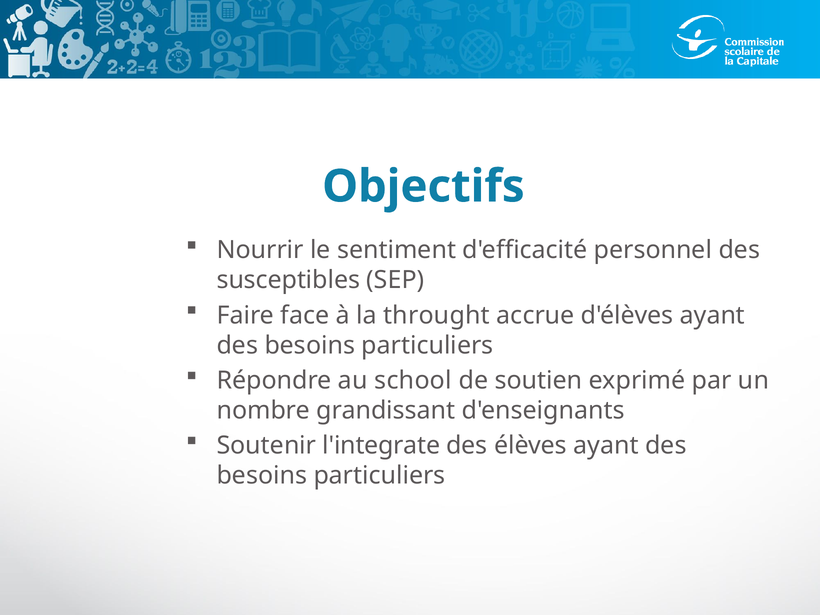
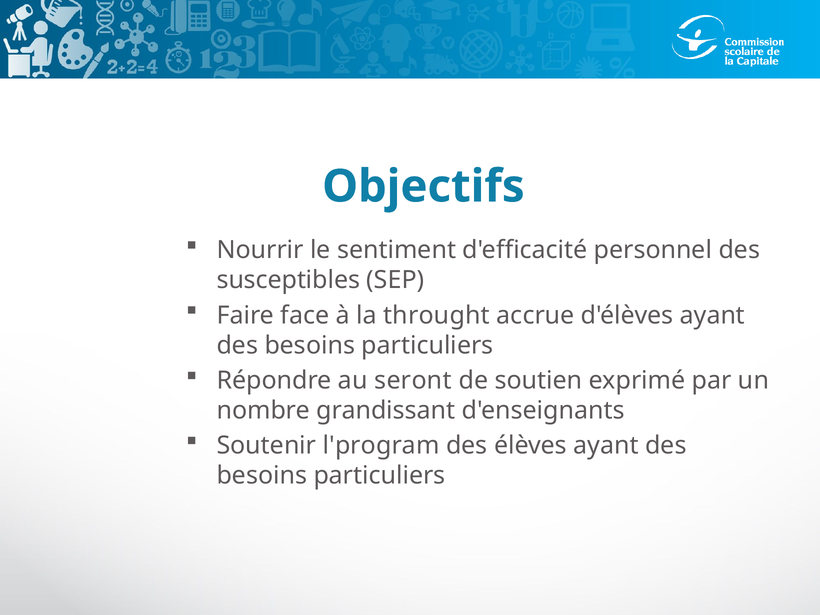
school: school -> seront
l'integrate: l'integrate -> l'program
